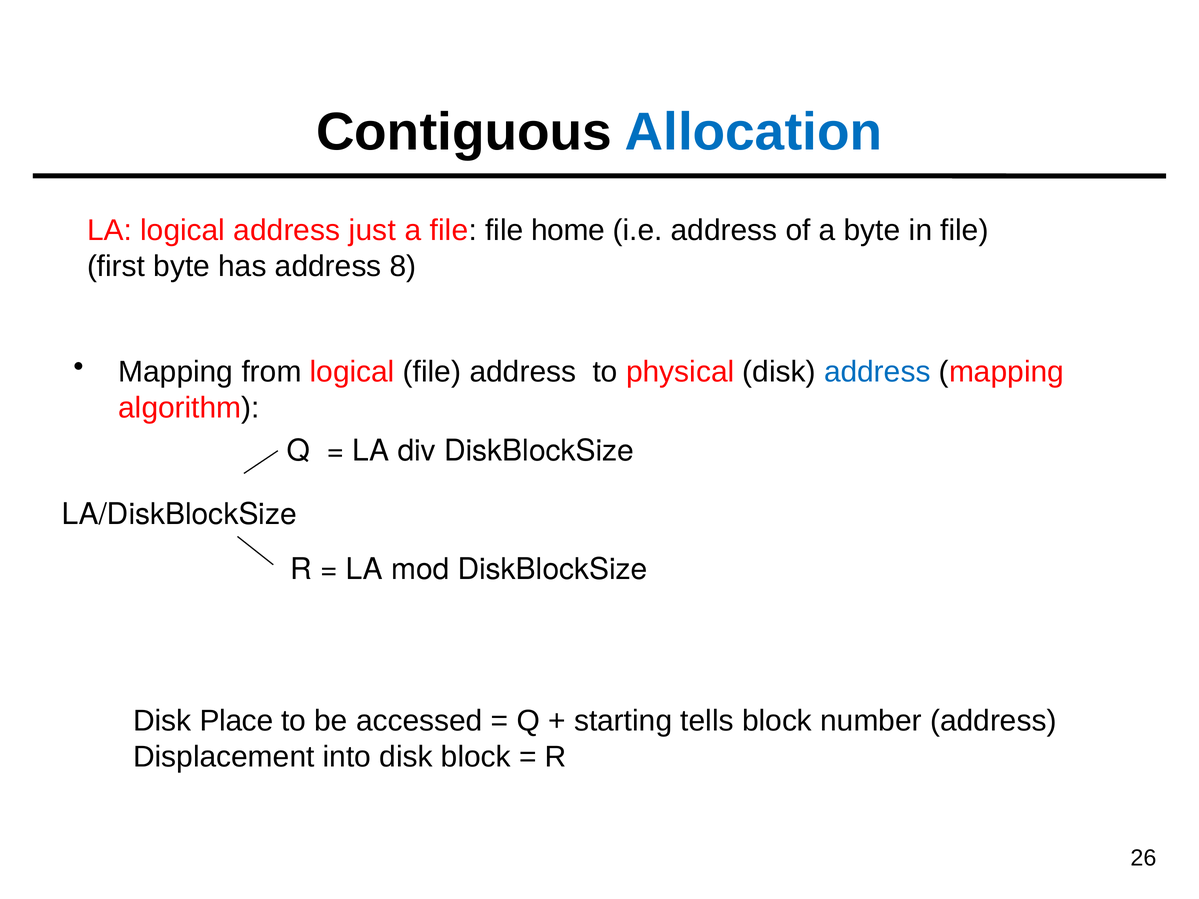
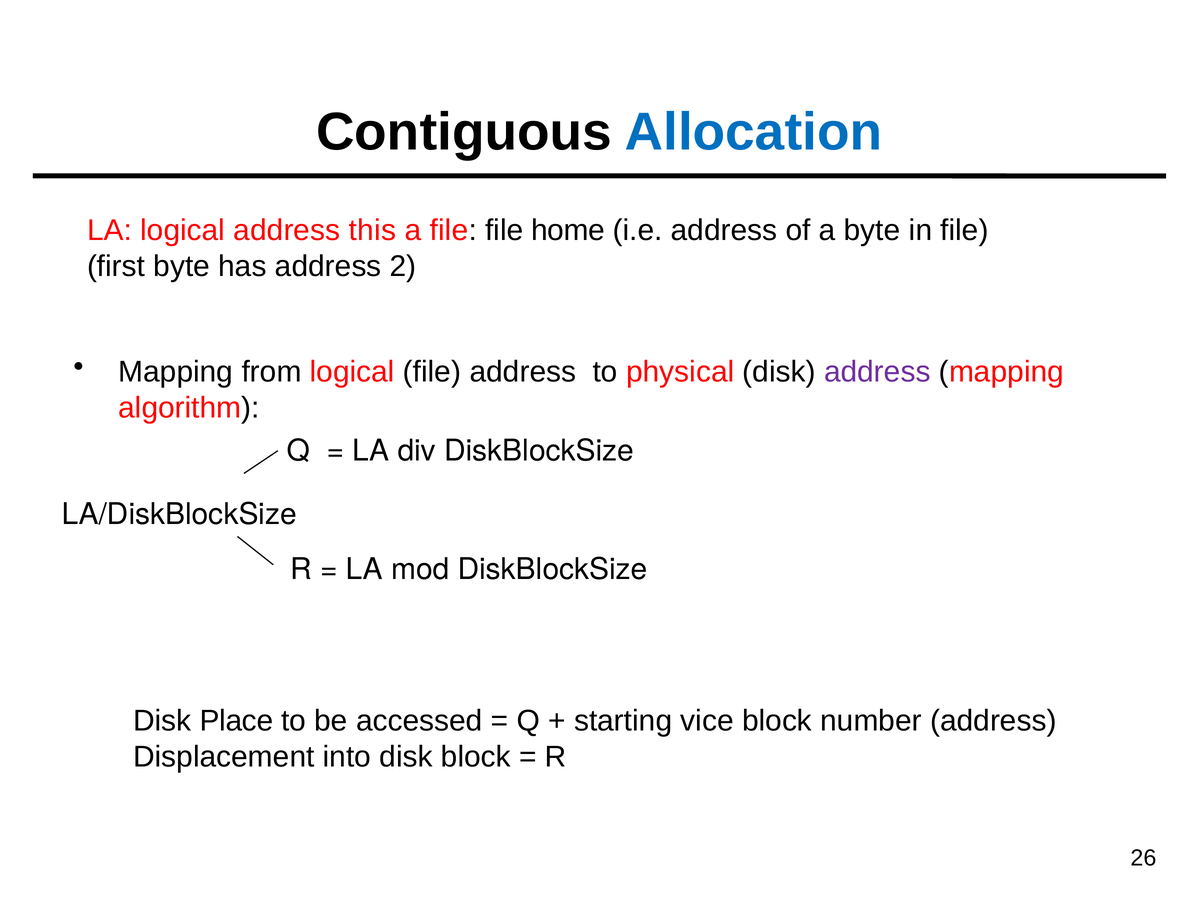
just: just -> this
8: 8 -> 2
address at (877, 372) colour: blue -> purple
tells: tells -> vice
